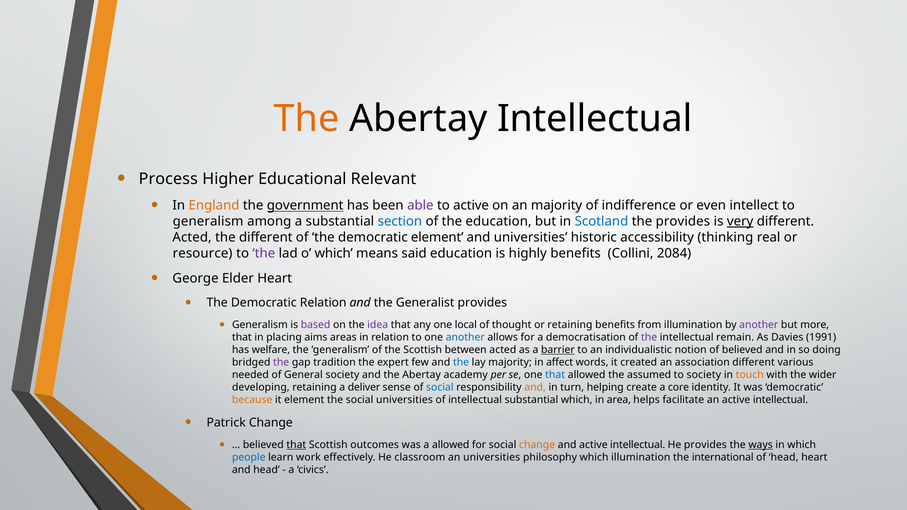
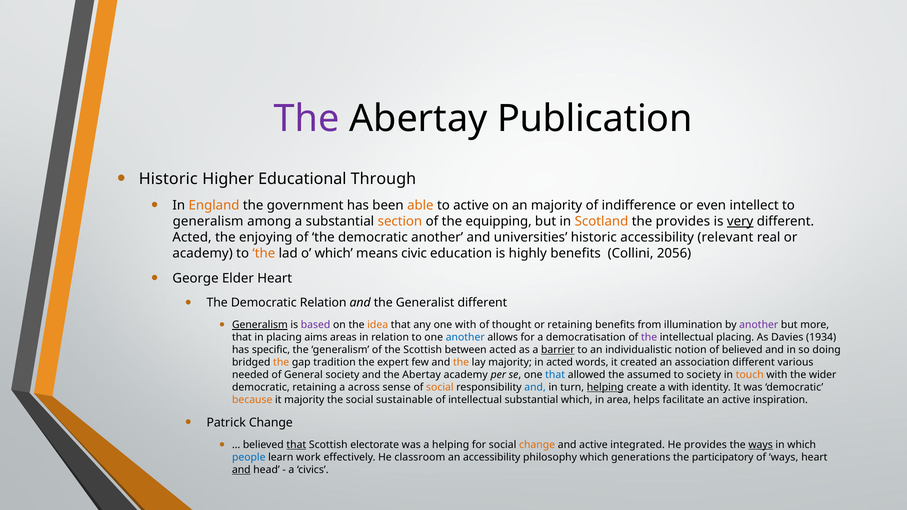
The at (307, 119) colour: orange -> purple
Abertay Intellectual: Intellectual -> Publication
Process at (168, 179): Process -> Historic
Relevant: Relevant -> Through
government underline: present -> none
able colour: purple -> orange
section colour: blue -> orange
the education: education -> equipping
Scotland colour: blue -> orange
the different: different -> enjoying
democratic element: element -> another
thinking: thinking -> relevant
resource at (203, 253): resource -> academy
the at (264, 253) colour: purple -> orange
said: said -> civic
2084: 2084 -> 2056
Generalist provides: provides -> different
Generalism at (260, 325) underline: none -> present
idea colour: purple -> orange
one local: local -> with
intellectual remain: remain -> placing
1991: 1991 -> 1934
welfare: welfare -> specific
the at (281, 363) colour: purple -> orange
the at (461, 363) colour: blue -> orange
in affect: affect -> acted
developing at (261, 388): developing -> democratic
deliver: deliver -> across
social at (440, 388) colour: blue -> orange
and at (535, 388) colour: orange -> blue
helping at (605, 388) underline: none -> present
a core: core -> with
it element: element -> majority
social universities: universities -> sustainable
an active intellectual: intellectual -> inspiration
outcomes: outcomes -> electorate
a allowed: allowed -> helping
and active intellectual: intellectual -> integrated
an universities: universities -> accessibility
which illumination: illumination -> generations
international: international -> participatory
of head: head -> ways
and at (241, 470) underline: none -> present
